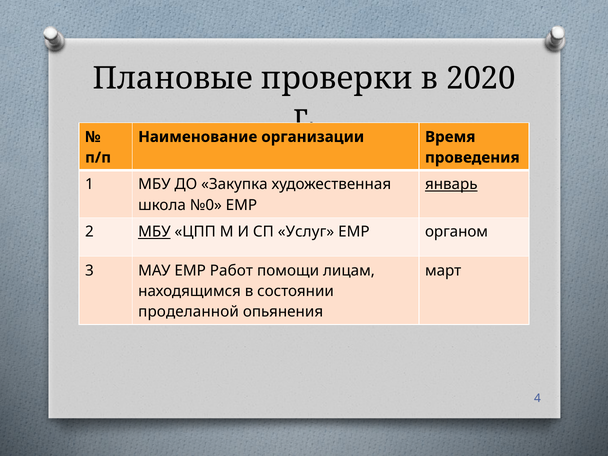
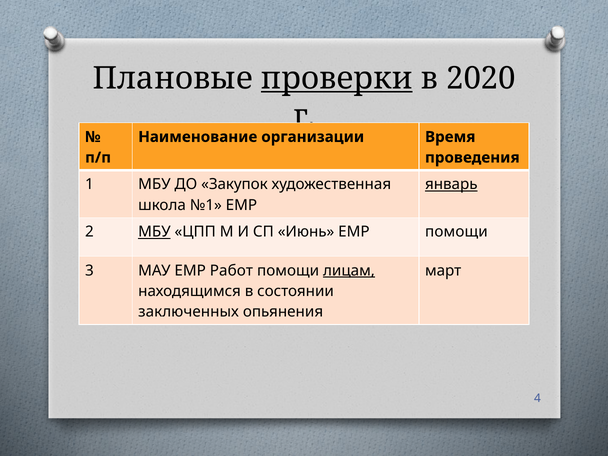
проверки underline: none -> present
Закупка: Закупка -> Закупок
№0: №0 -> №1
Услуг: Услуг -> Июнь
ЕМР органом: органом -> помощи
лицам underline: none -> present
проделанной: проделанной -> заключенных
